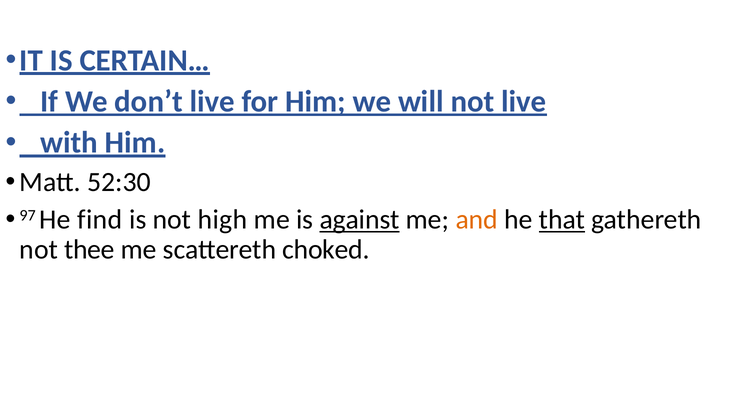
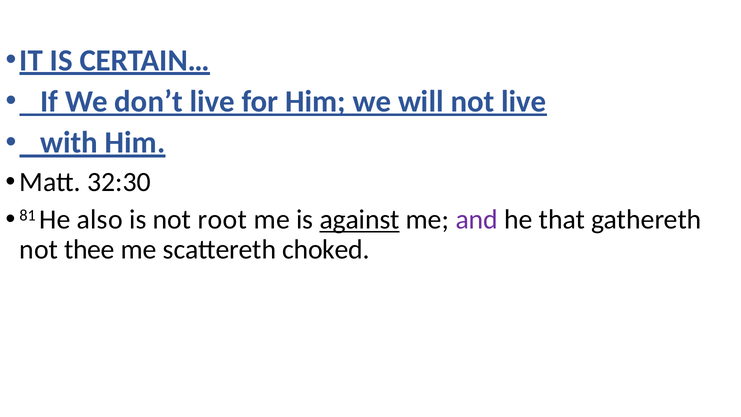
52:30: 52:30 -> 32:30
97: 97 -> 81
find: find -> also
high: high -> root
and colour: orange -> purple
that underline: present -> none
